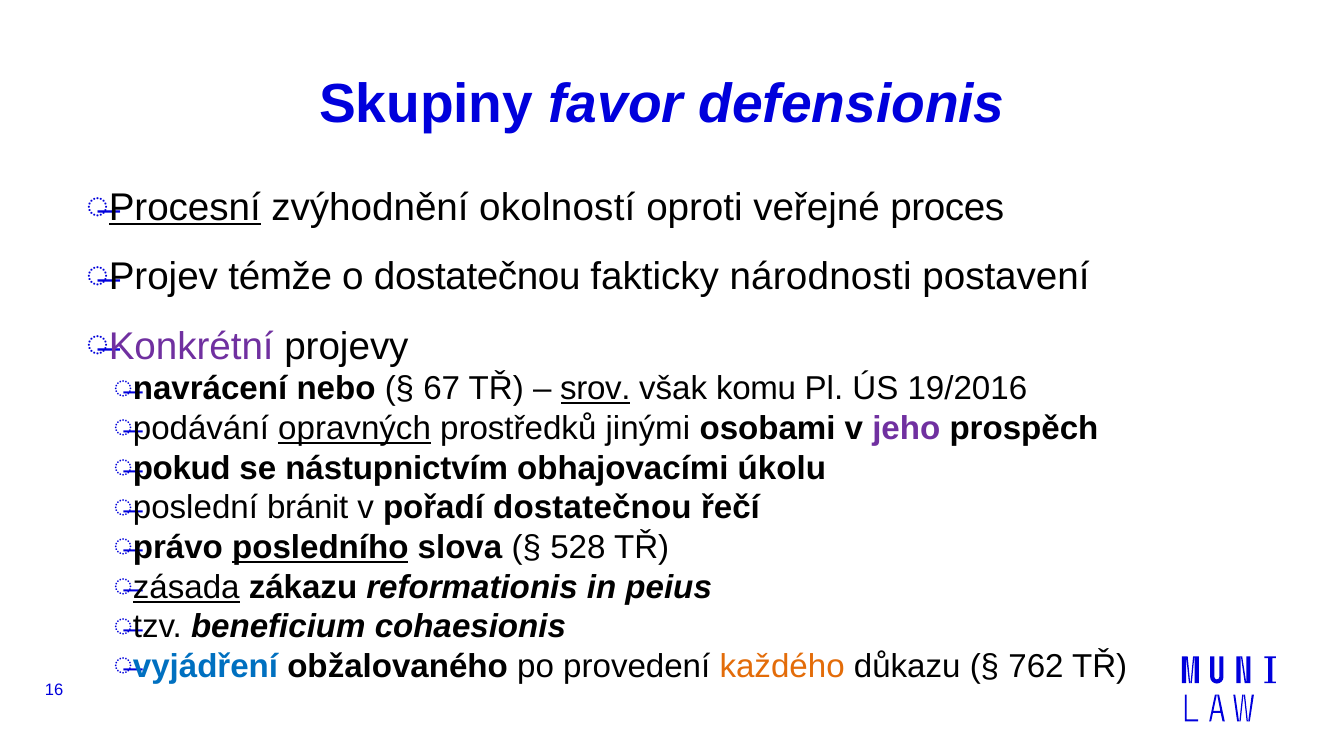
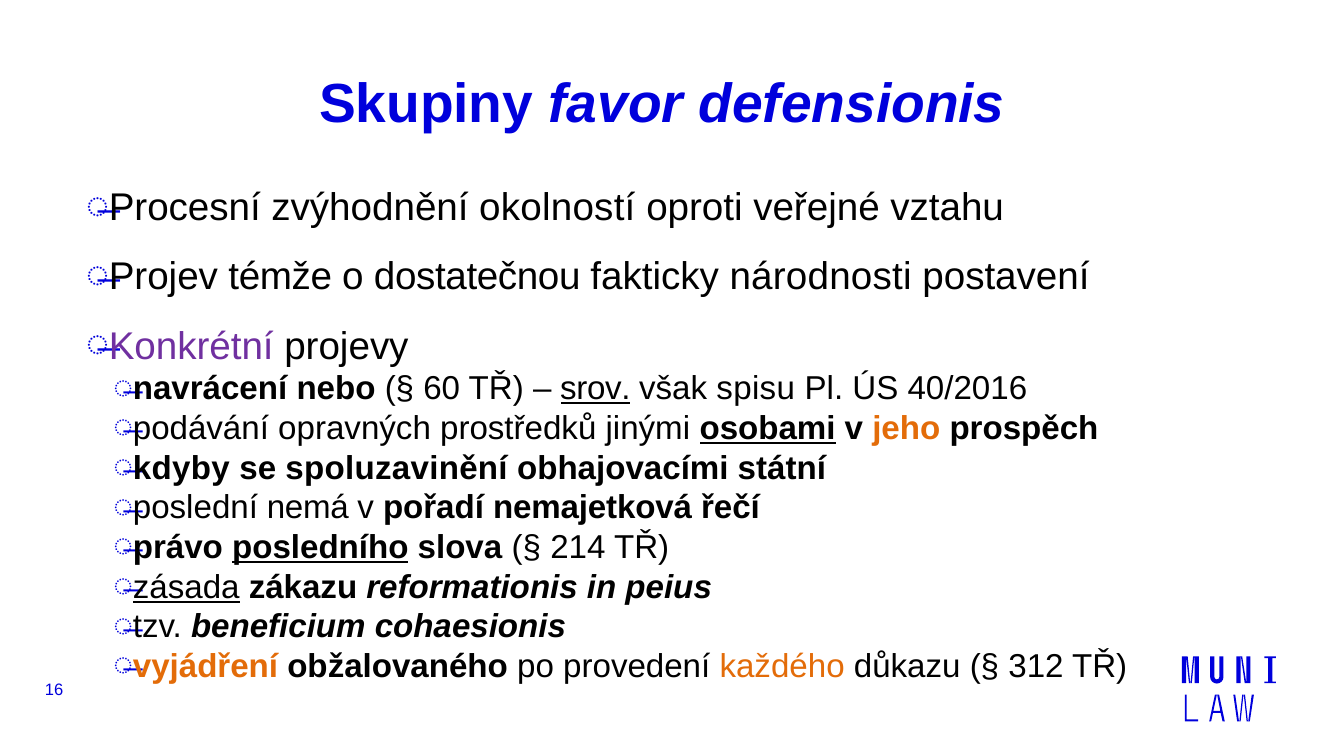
Procesní underline: present -> none
proces: proces -> vztahu
67: 67 -> 60
komu: komu -> spisu
19/2016: 19/2016 -> 40/2016
opravných underline: present -> none
osobami underline: none -> present
jeho colour: purple -> orange
pokud: pokud -> kdyby
nástupnictvím: nástupnictvím -> spoluzavinění
úkolu: úkolu -> státní
bránit: bránit -> nemá
pořadí dostatečnou: dostatečnou -> nemajetková
528: 528 -> 214
vyjádření colour: blue -> orange
762: 762 -> 312
